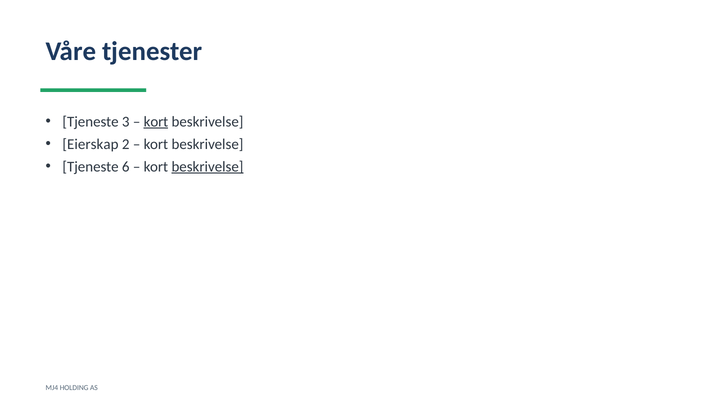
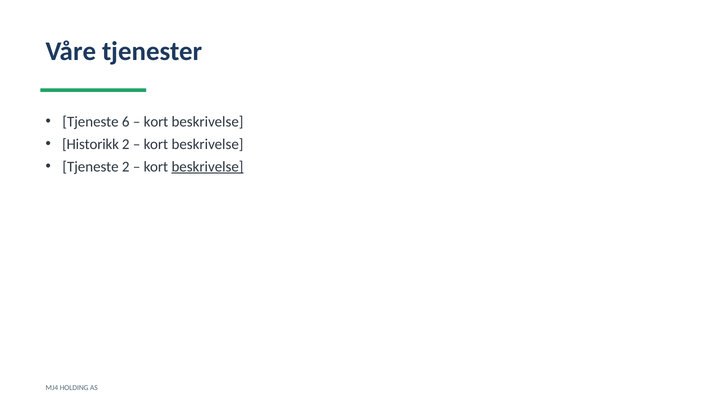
3: 3 -> 6
kort at (156, 121) underline: present -> none
Eierskap: Eierskap -> Historikk
Tjeneste 6: 6 -> 2
